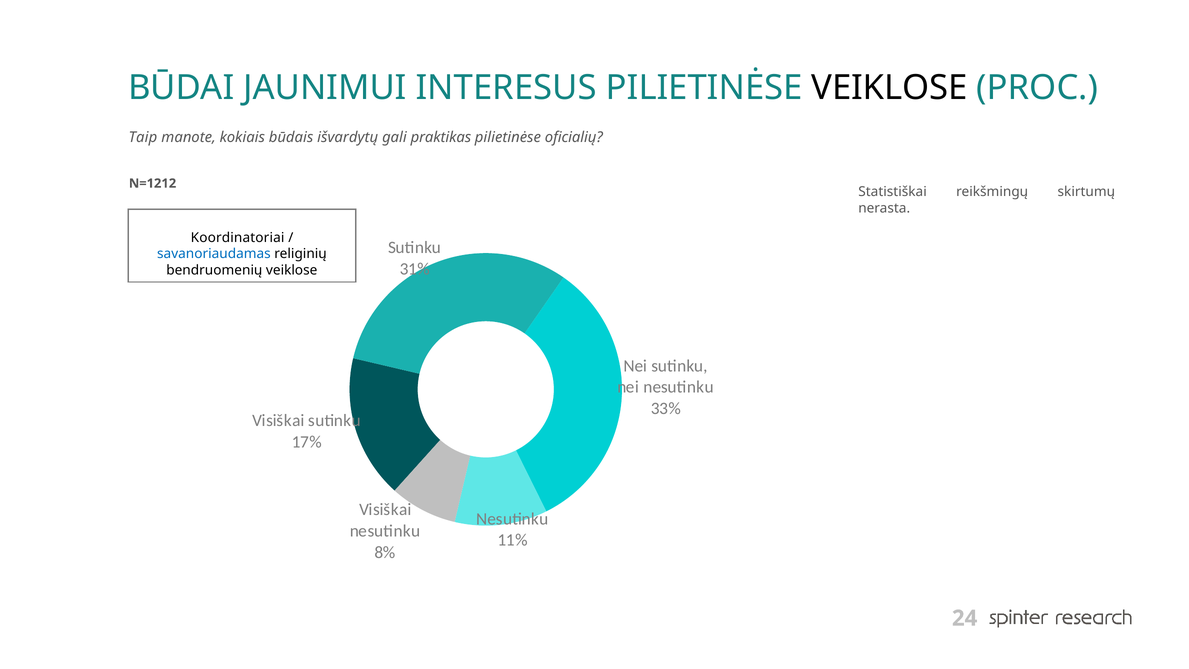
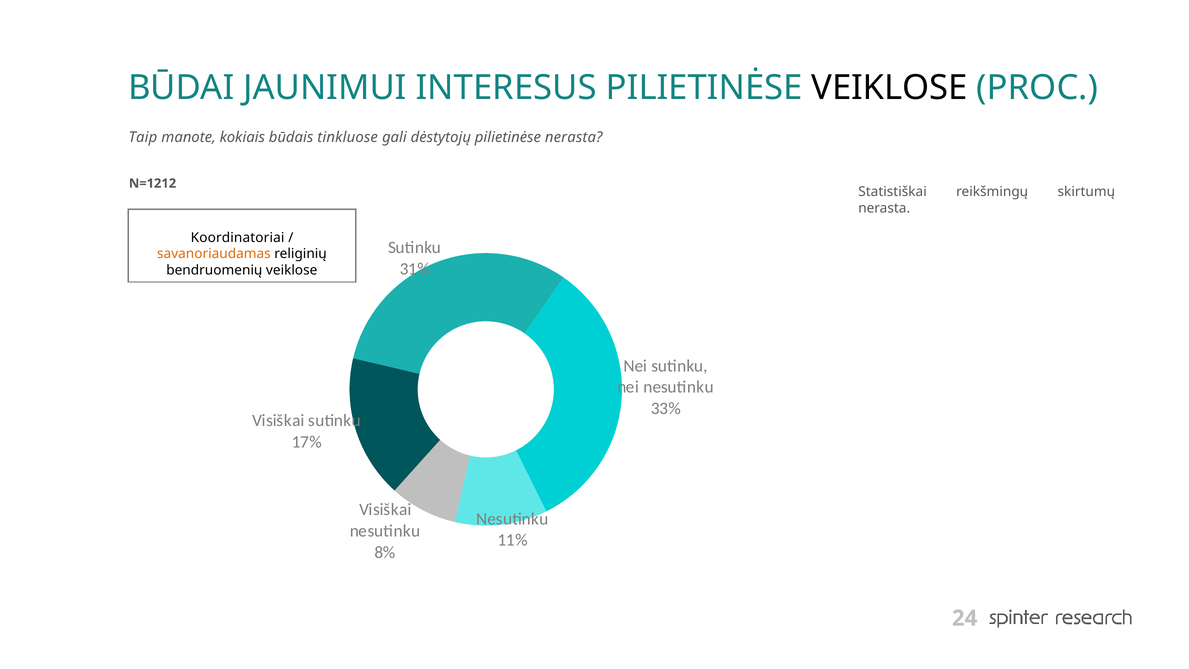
išvardytų: išvardytų -> tinkluose
praktikas: praktikas -> dėstytojų
pilietinėse oficialių: oficialių -> nerasta
savanoriaudamas colour: blue -> orange
